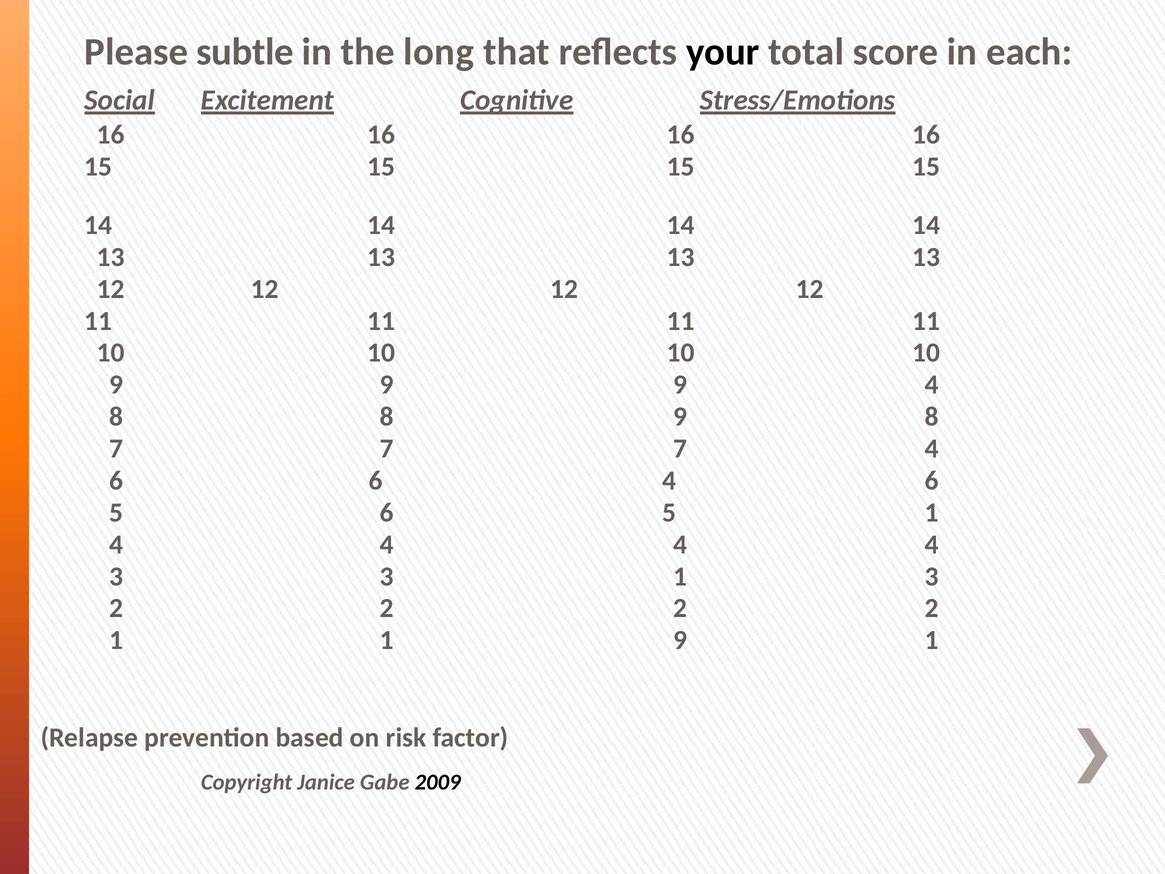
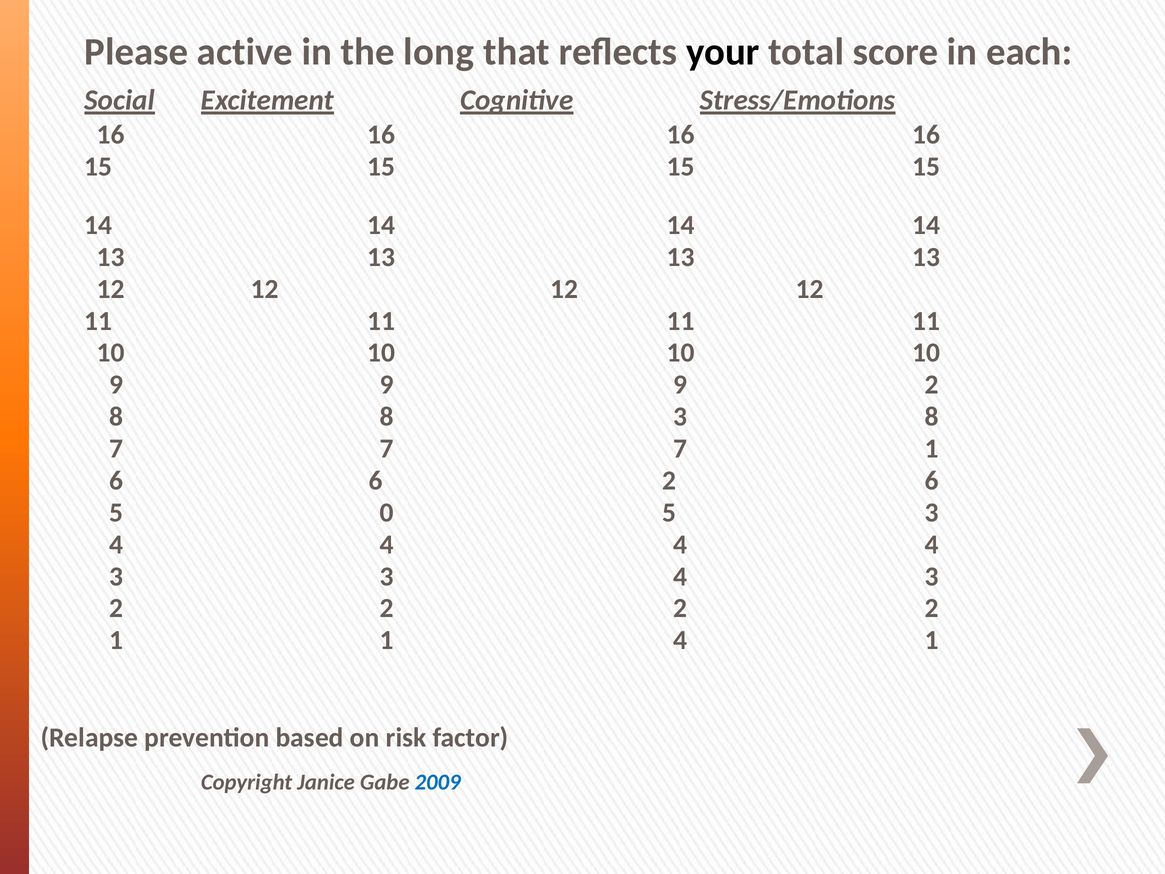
subtle: subtle -> active
9 4: 4 -> 2
8 9: 9 -> 3
7 4: 4 -> 1
6 4: 4 -> 2
5 6: 6 -> 0
5 1: 1 -> 3
3 3 1: 1 -> 4
1 9: 9 -> 4
2009 colour: black -> blue
